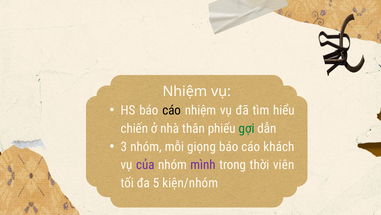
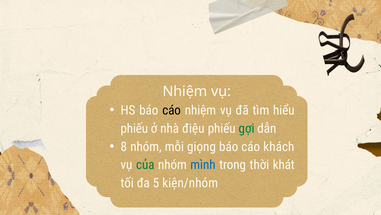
chiến at (134, 128): chiến -> phiếu
thân: thân -> điệu
3: 3 -> 8
của colour: purple -> green
mình colour: purple -> blue
viên: viên -> khát
